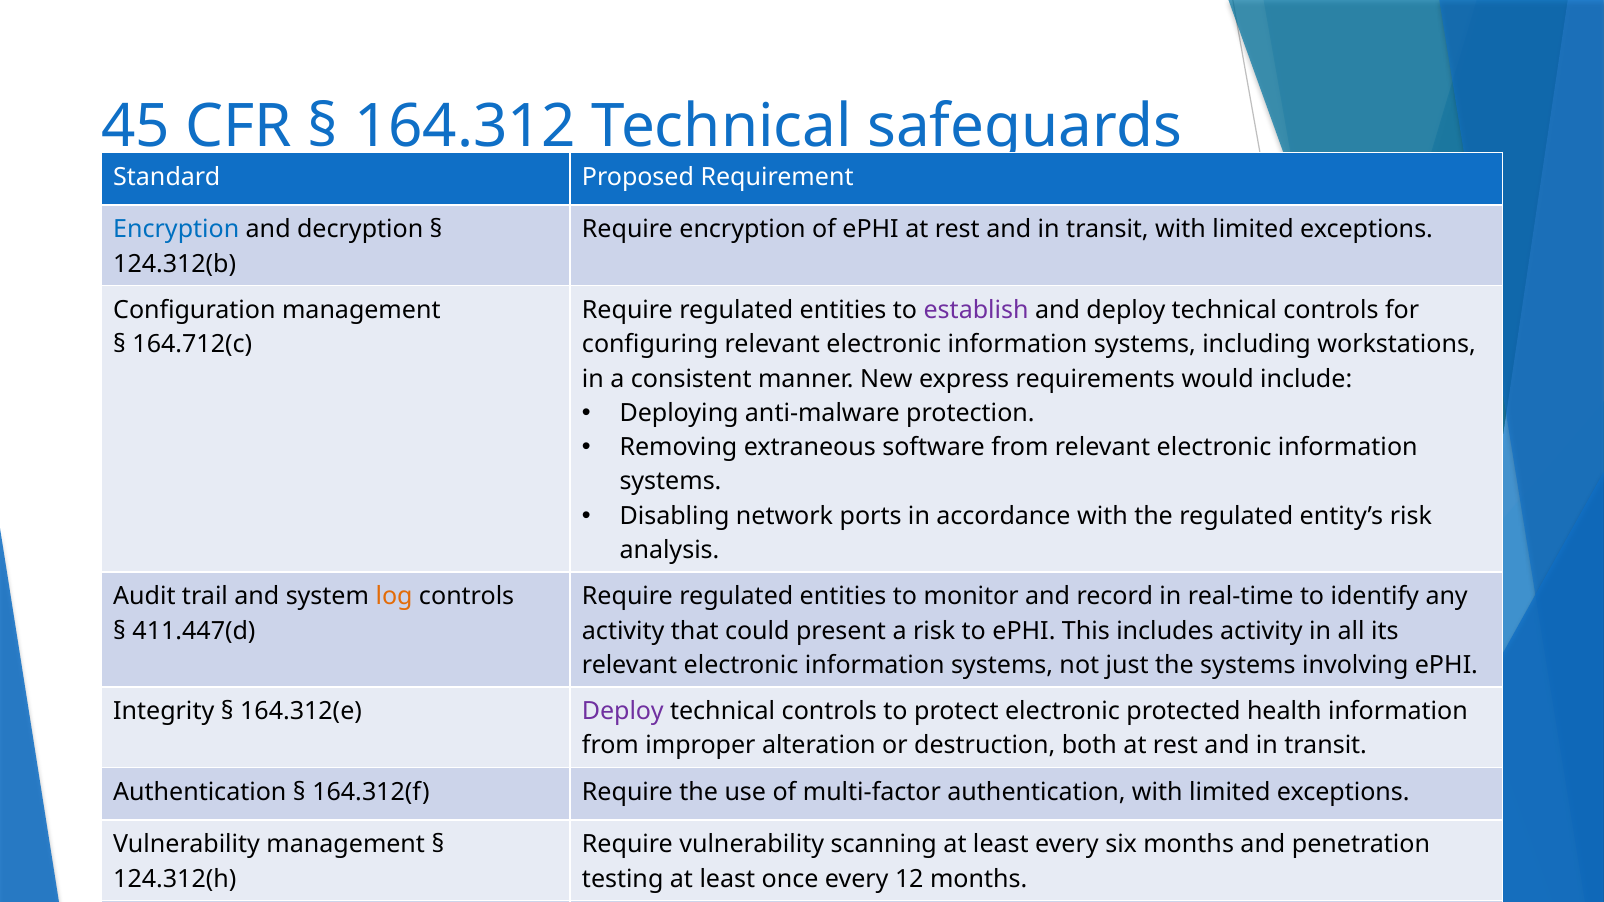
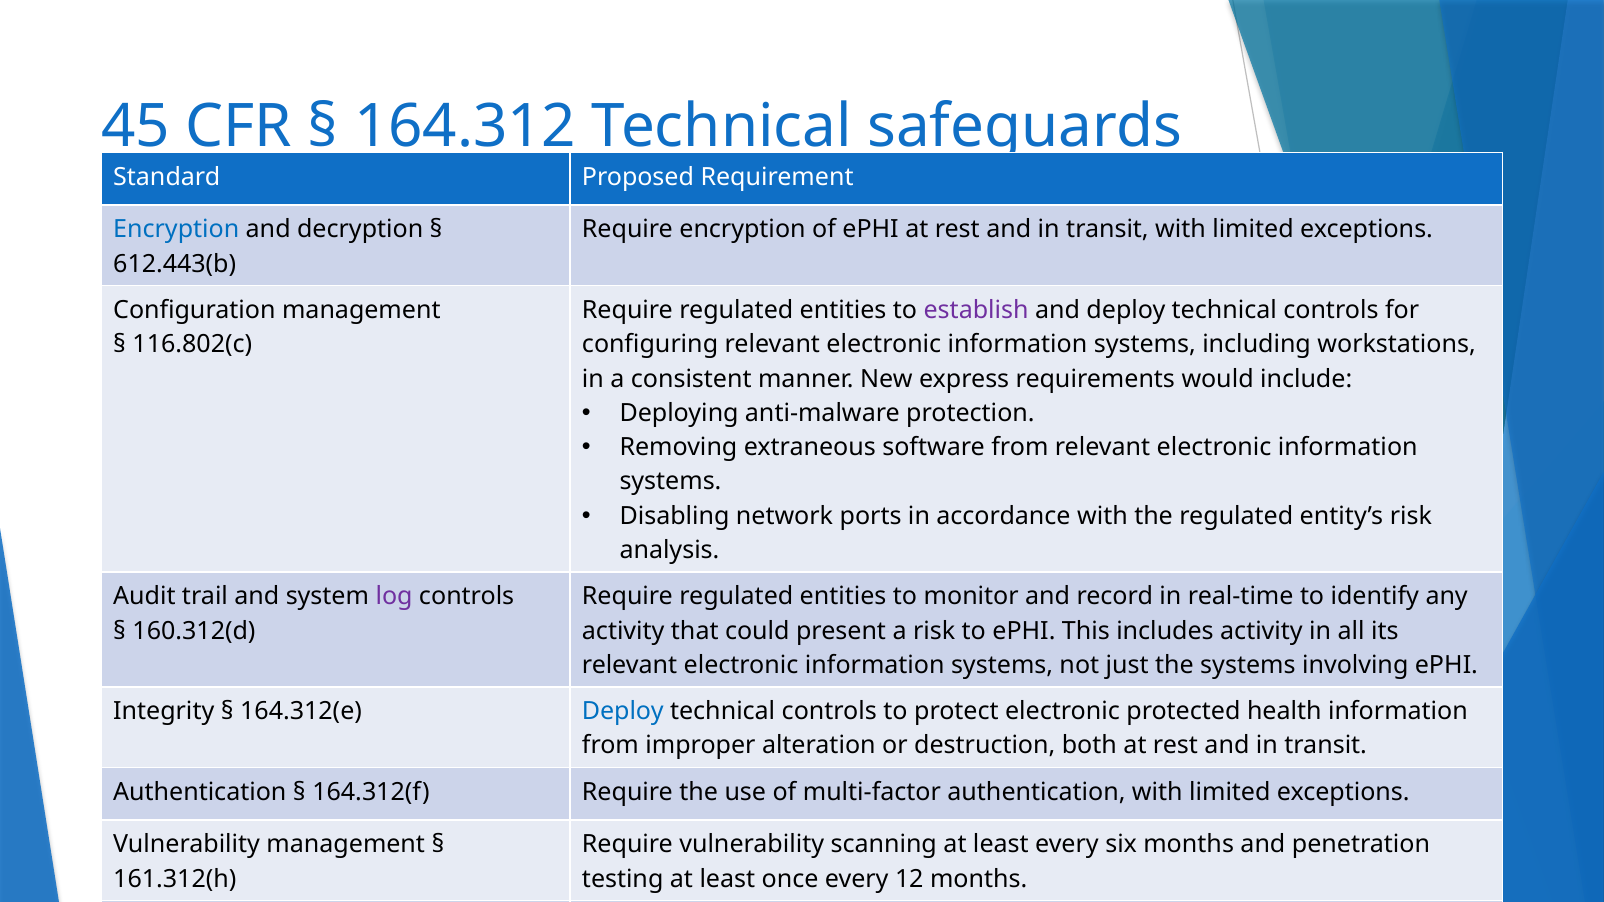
124.312(b: 124.312(b -> 612.443(b
164.712(c: 164.712(c -> 116.802(c
log colour: orange -> purple
411.447(d: 411.447(d -> 160.312(d
Deploy at (623, 712) colour: purple -> blue
124.312(h: 124.312(h -> 161.312(h
